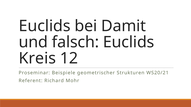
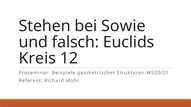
Euclids at (45, 26): Euclids -> Stehen
Damit: Damit -> Sowie
